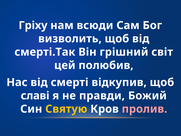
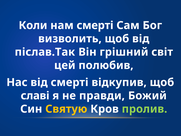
Гріху: Гріху -> Коли
нам всюди: всюди -> смерті
смерті.Так: смерті.Так -> післав.Так
пролив colour: pink -> light green
